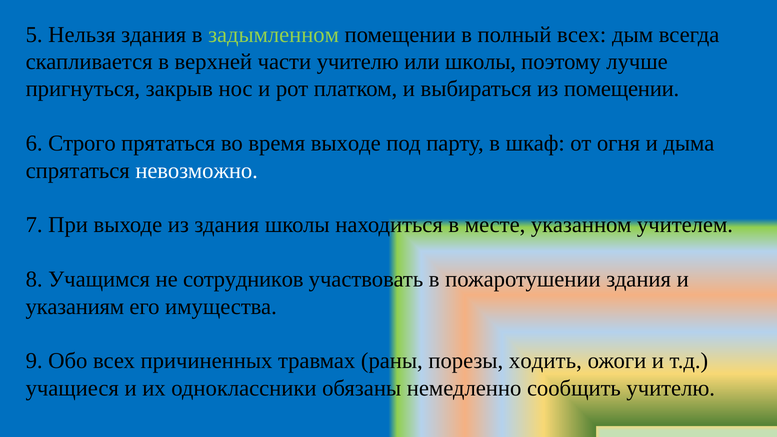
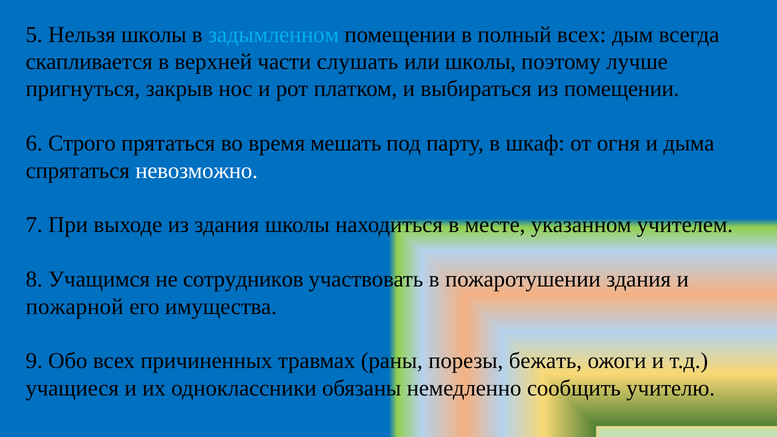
Нельзя здания: здания -> школы
задымленном colour: light green -> light blue
части учителю: учителю -> слушать
время выходе: выходе -> мешать
указаниям: указаниям -> пожарной
ходить: ходить -> бежать
